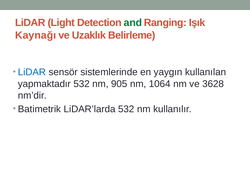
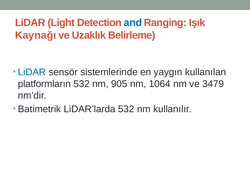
and colour: green -> blue
yapmaktadır: yapmaktadır -> platformların
3628: 3628 -> 3479
